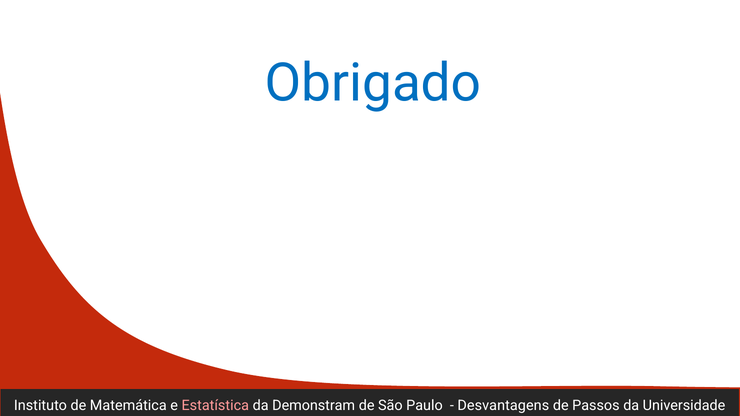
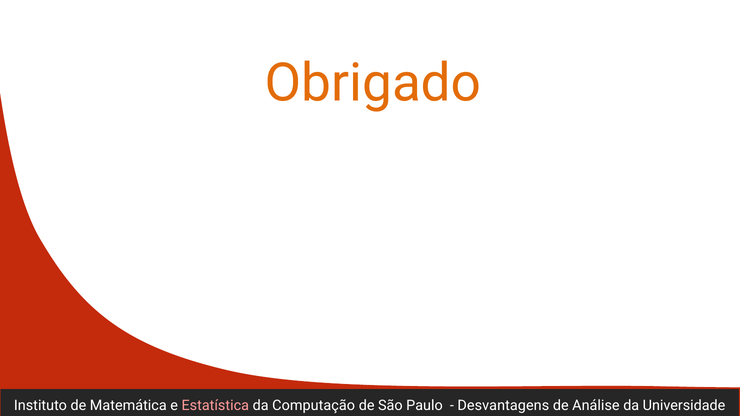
Obrigado colour: blue -> orange
Demonstram: Demonstram -> Computação
Passos: Passos -> Análise
